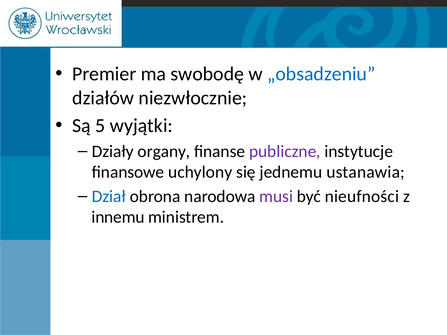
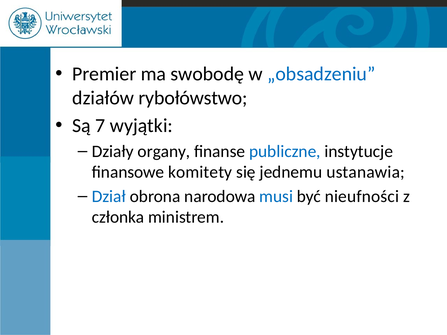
niezwłocznie: niezwłocznie -> rybołówstwo
5: 5 -> 7
publiczne colour: purple -> blue
uchylony: uchylony -> komitety
musi colour: purple -> blue
innemu: innemu -> członka
